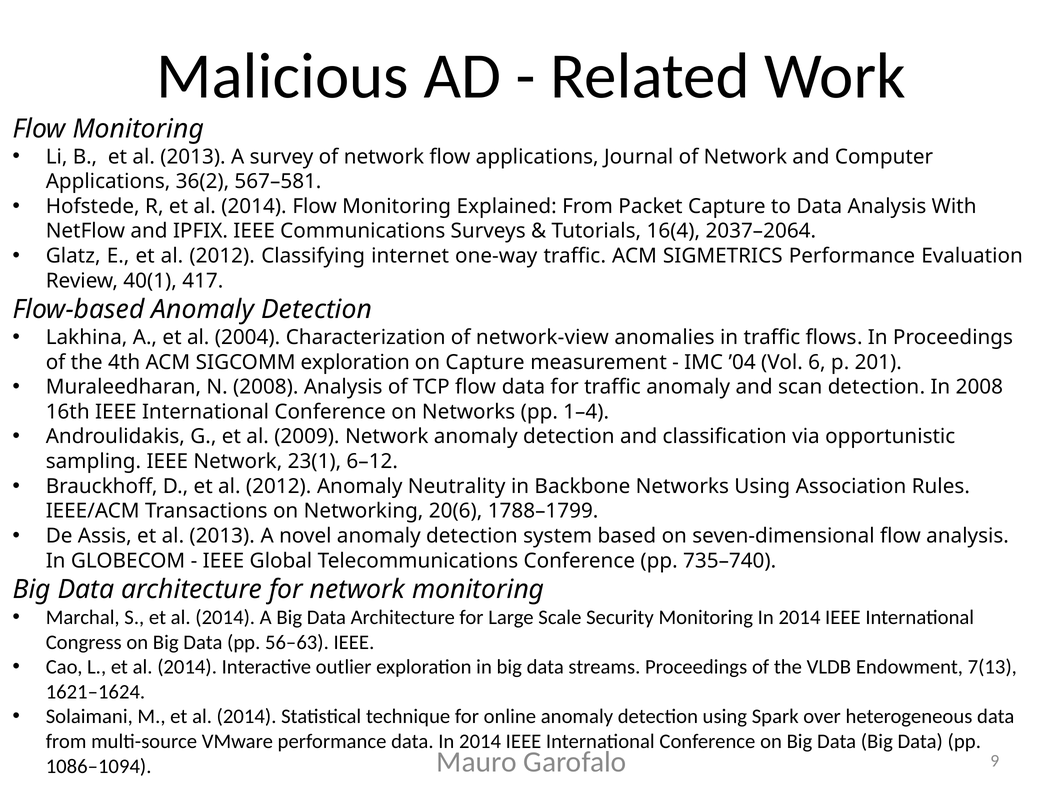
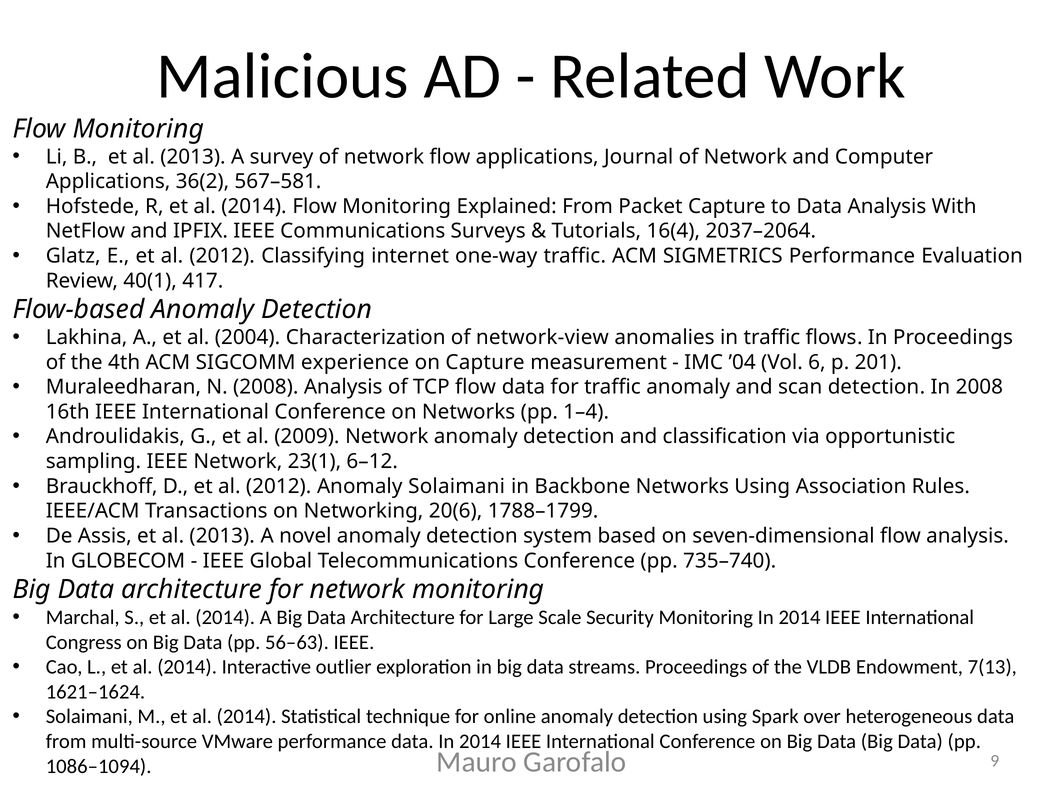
SIGCOMM exploration: exploration -> experience
Anomaly Neutrality: Neutrality -> Solaimani
